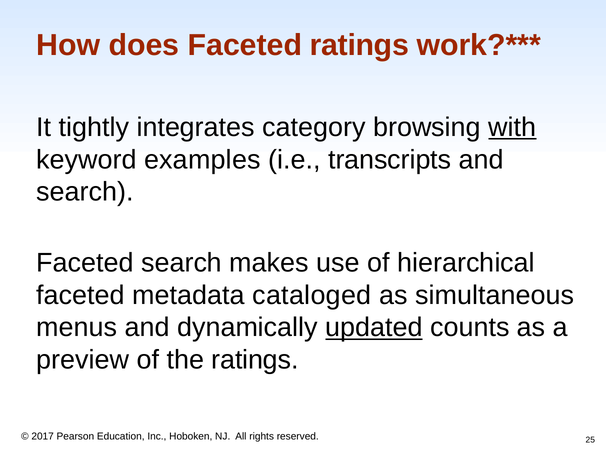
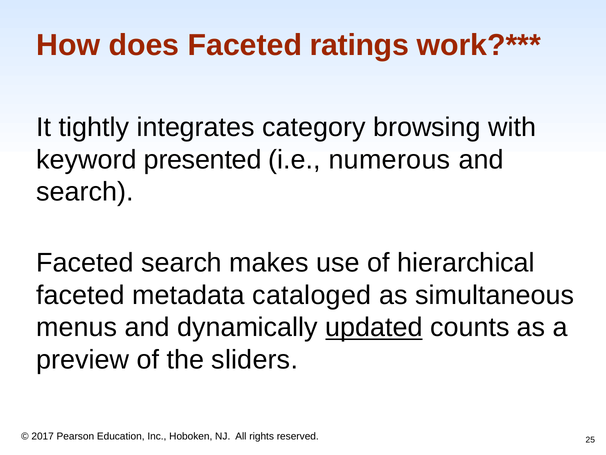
with underline: present -> none
examples: examples -> presented
transcripts: transcripts -> numerous
the ratings: ratings -> sliders
